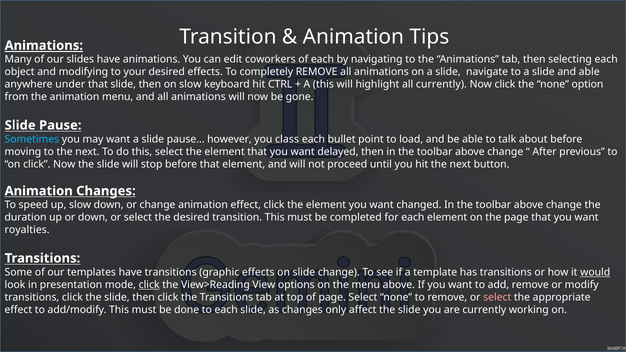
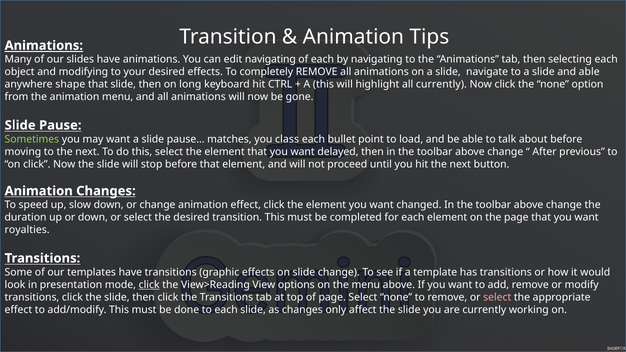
edit coworkers: coworkers -> navigating
under: under -> shape
on slow: slow -> long
Sometimes colour: light blue -> light green
however: however -> matches
would underline: present -> none
